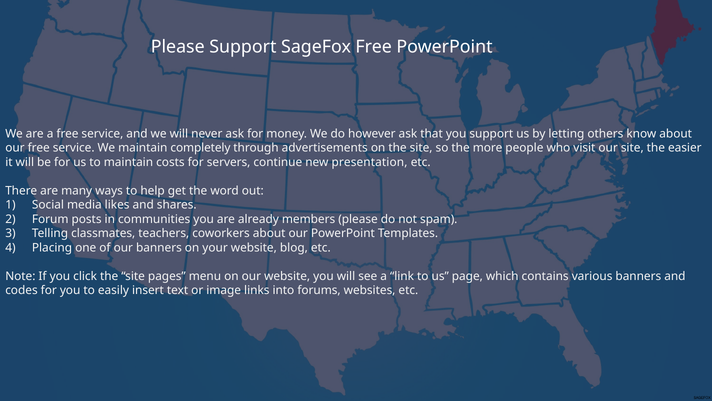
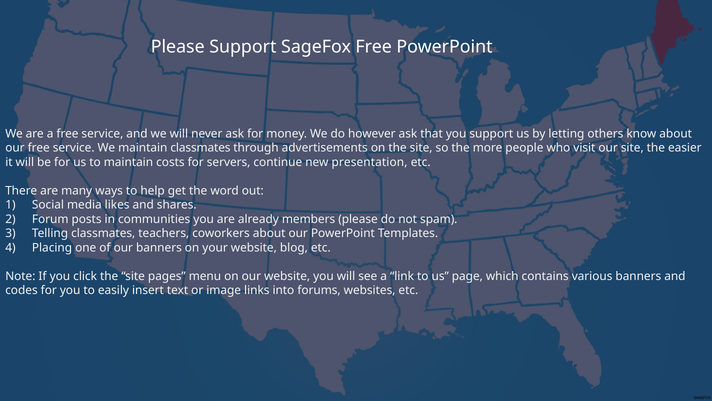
maintain completely: completely -> classmates
